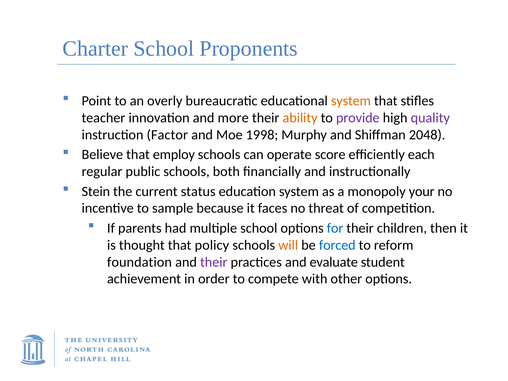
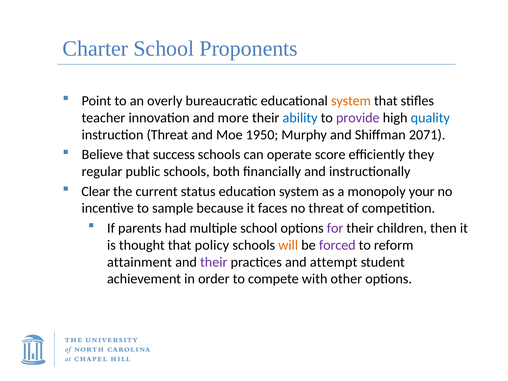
ability colour: orange -> blue
quality colour: purple -> blue
instruction Factor: Factor -> Threat
1998: 1998 -> 1950
2048: 2048 -> 2071
employ: employ -> success
each: each -> they
Stein: Stein -> Clear
for colour: blue -> purple
forced colour: blue -> purple
foundation: foundation -> attainment
evaluate: evaluate -> attempt
